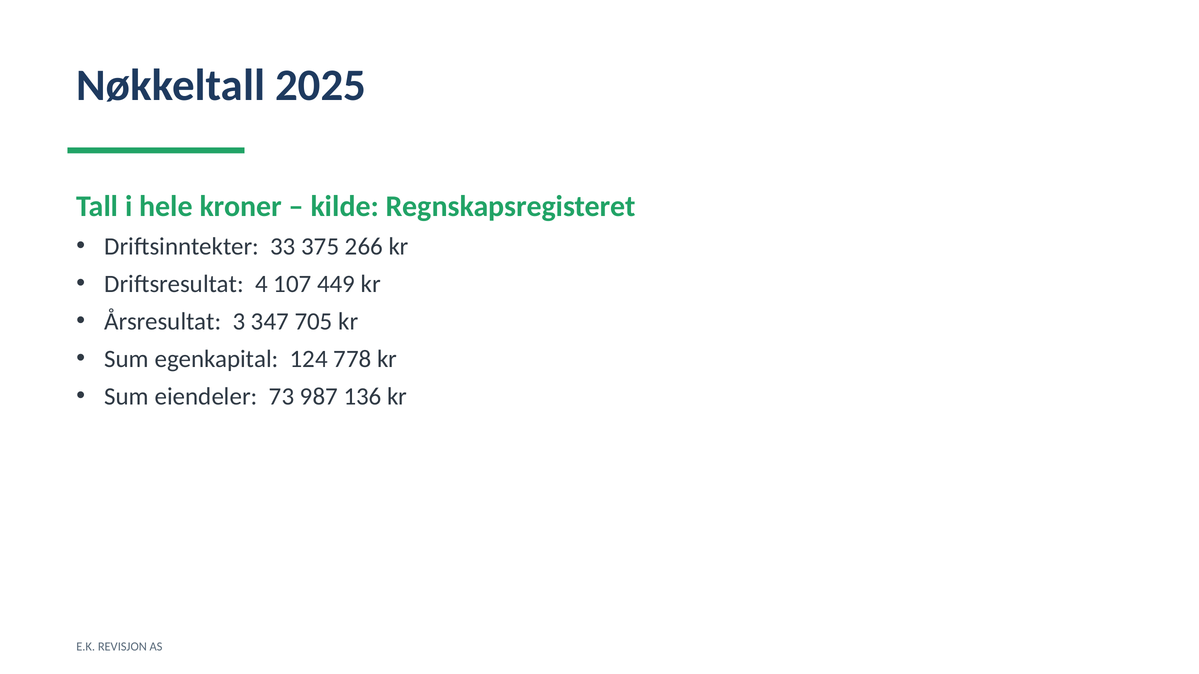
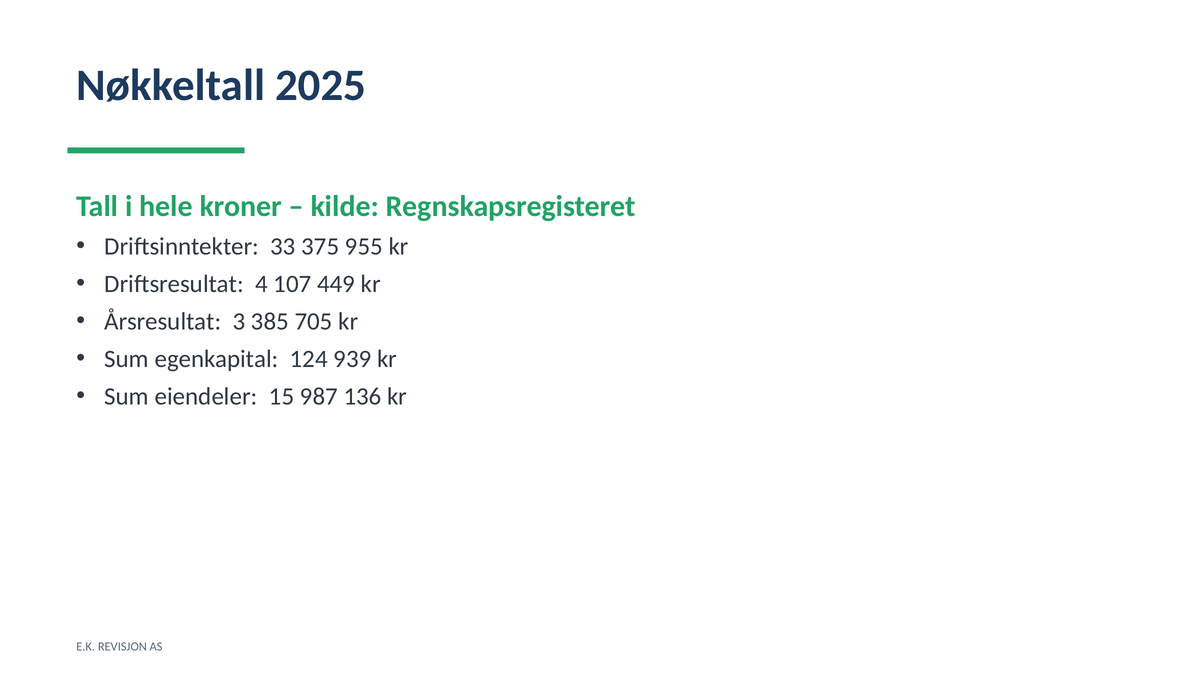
266: 266 -> 955
347: 347 -> 385
778: 778 -> 939
73: 73 -> 15
